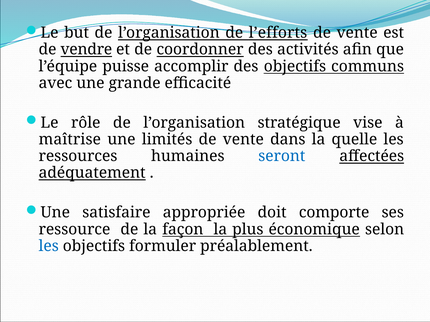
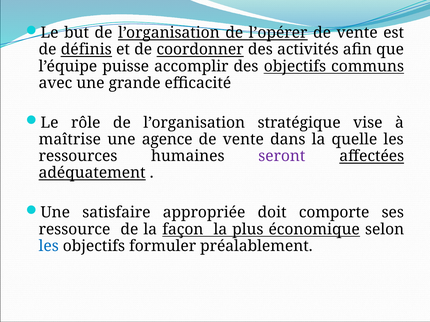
l’efforts: l’efforts -> l’opérer
vendre: vendre -> définis
limités: limités -> agence
seront colour: blue -> purple
